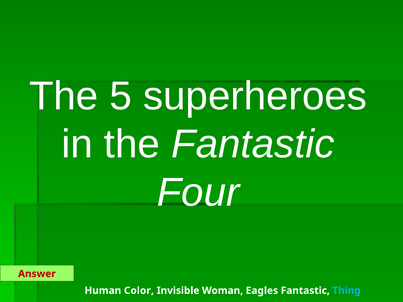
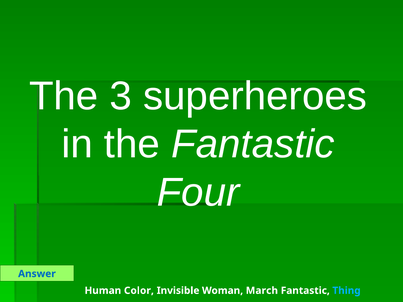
5: 5 -> 3
Answer colour: red -> blue
Eagles: Eagles -> March
